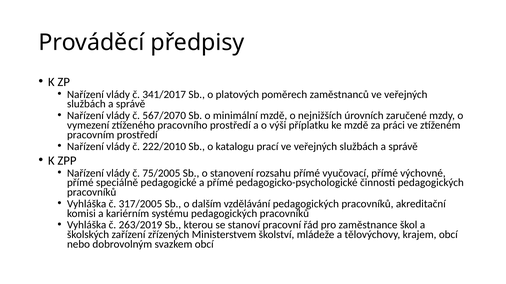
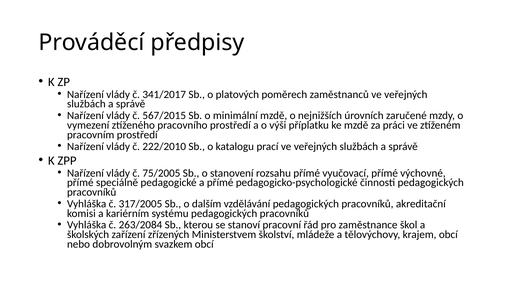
567/2070: 567/2070 -> 567/2015
263/2019: 263/2019 -> 263/2084
